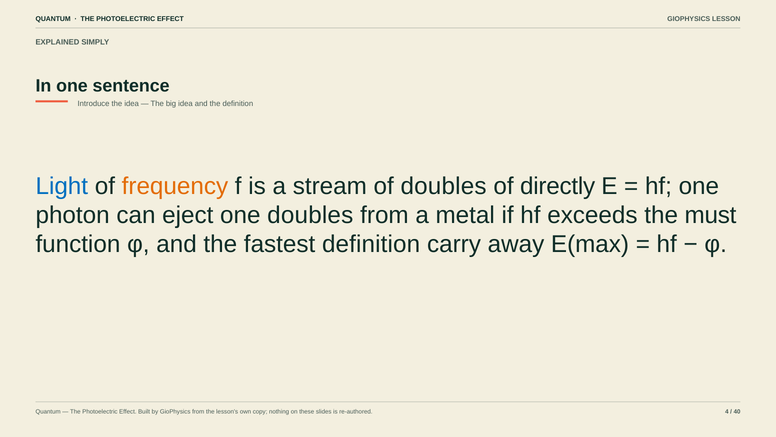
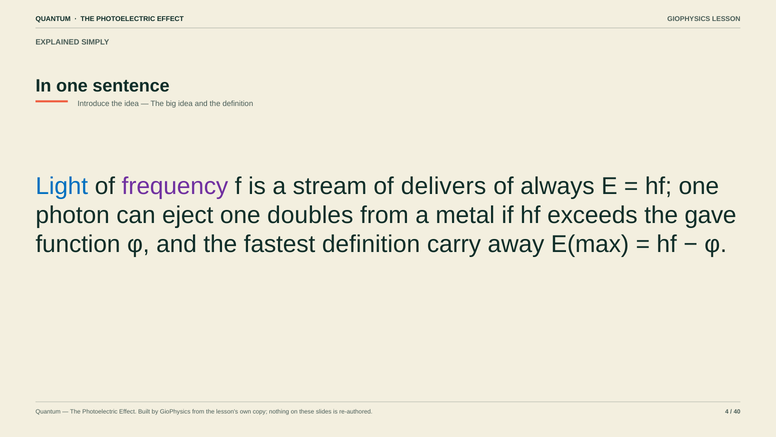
frequency colour: orange -> purple
of doubles: doubles -> delivers
directly: directly -> always
must: must -> gave
